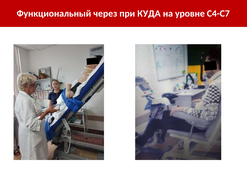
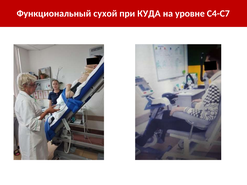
через: через -> сухой
